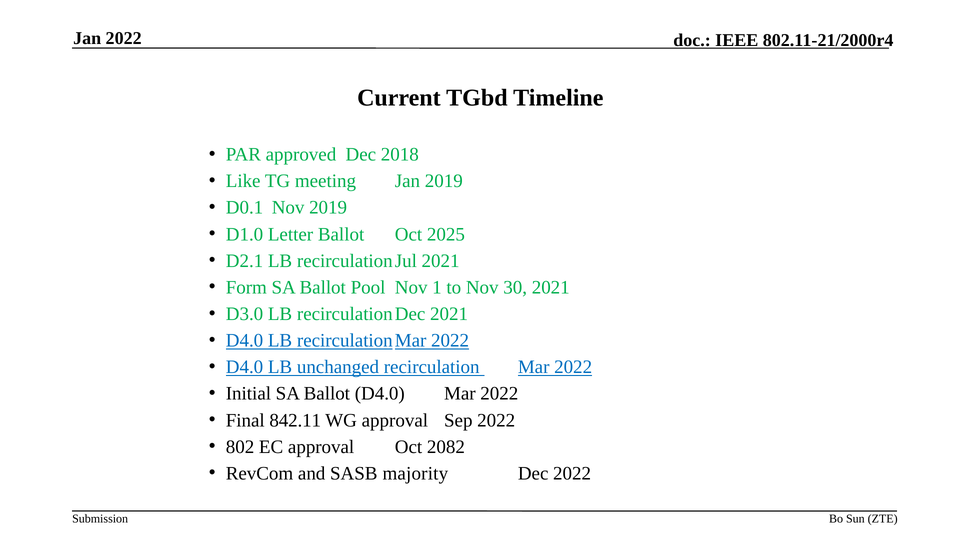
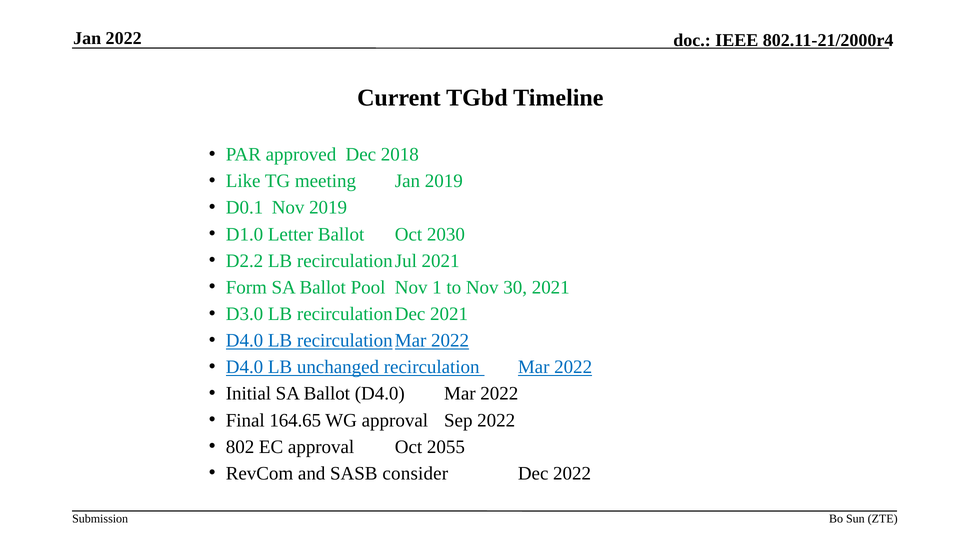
2025: 2025 -> 2030
D2.1: D2.1 -> D2.2
842.11: 842.11 -> 164.65
2082: 2082 -> 2055
majority: majority -> consider
